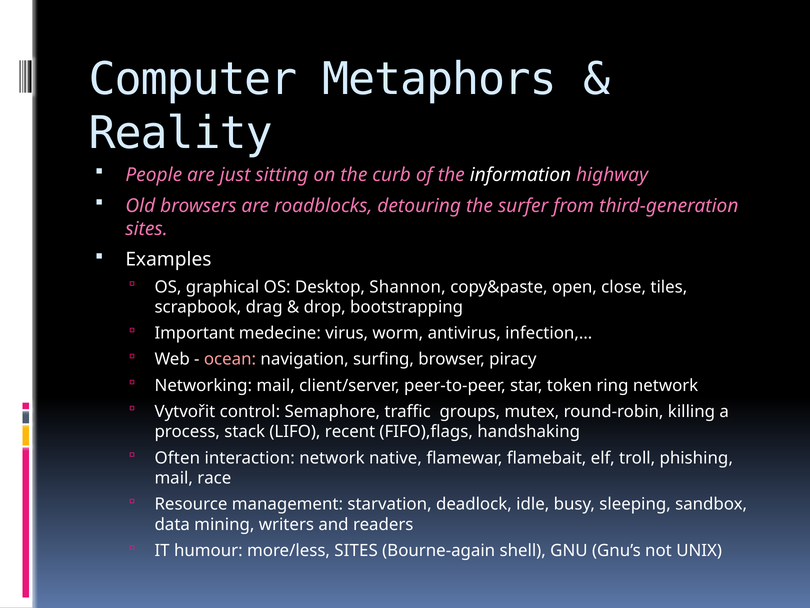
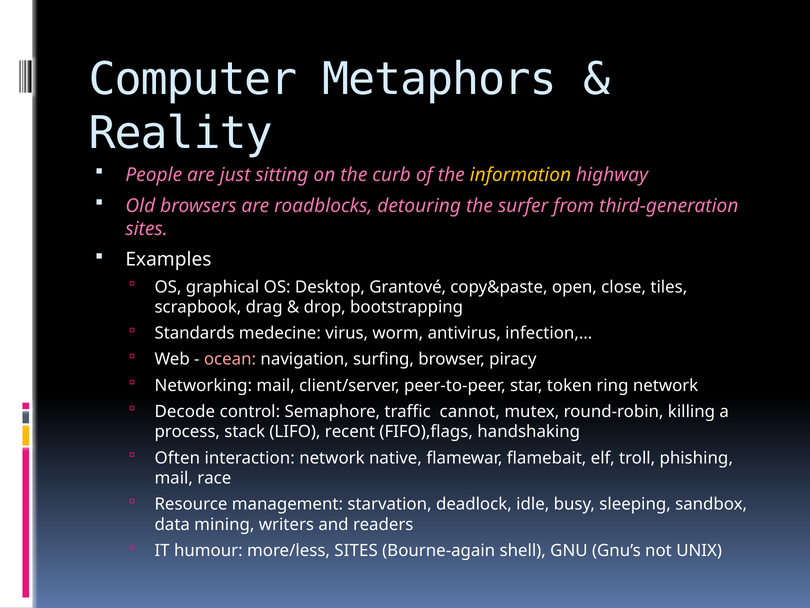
information colour: white -> yellow
Shannon: Shannon -> Grantové
Important: Important -> Standards
Vytvořit: Vytvořit -> Decode
groups: groups -> cannot
